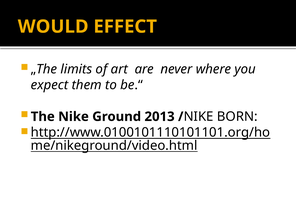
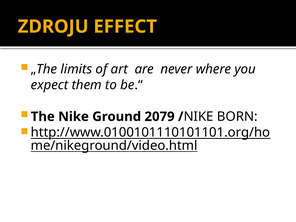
WOULD: WOULD -> ZDROJU
2013: 2013 -> 2079
